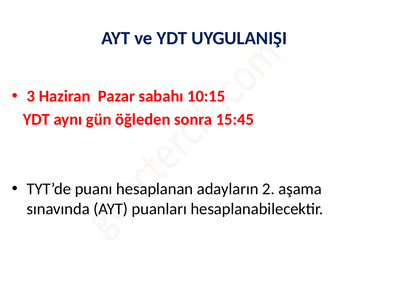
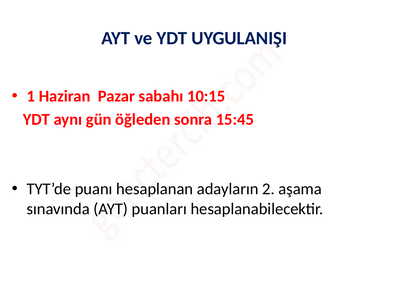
3: 3 -> 1
